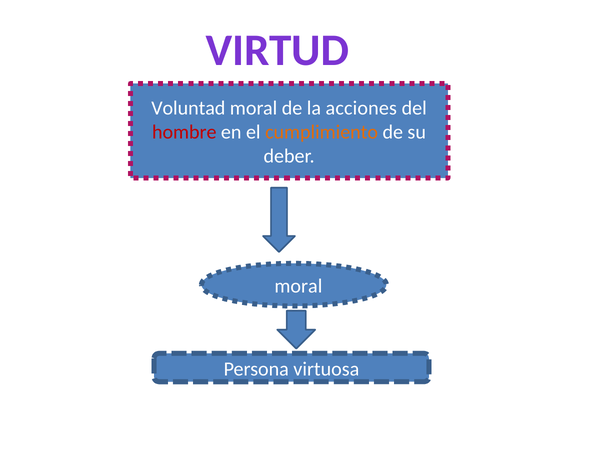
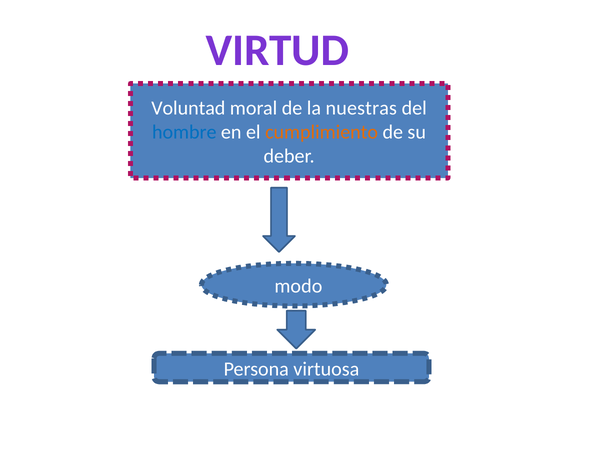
acciones: acciones -> nuestras
hombre colour: red -> blue
moral at (298, 286): moral -> modo
